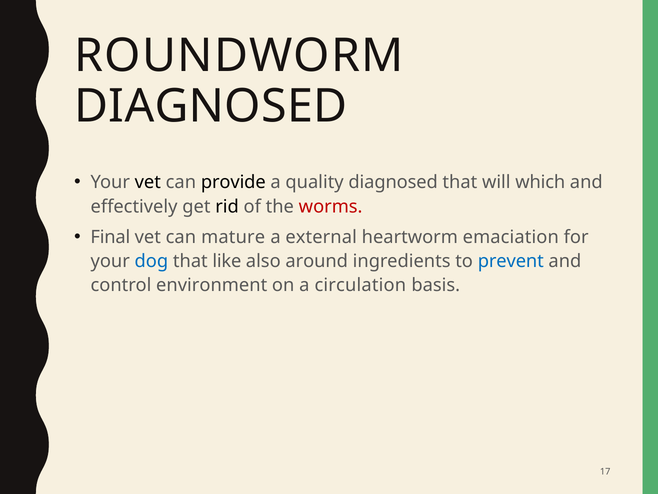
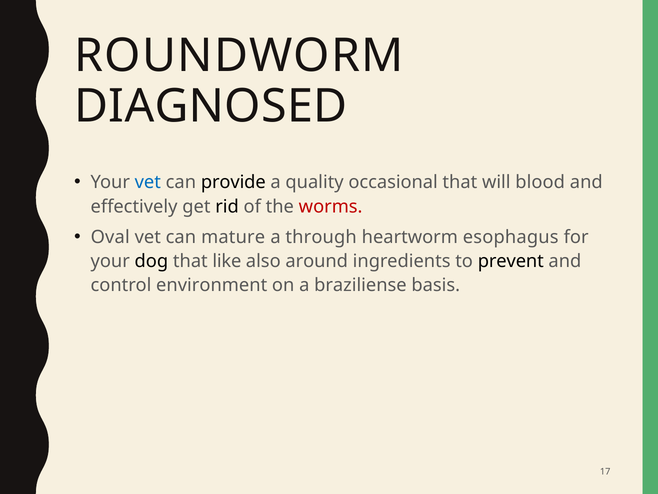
vet at (148, 182) colour: black -> blue
quality diagnosed: diagnosed -> occasional
which: which -> blood
Final: Final -> Oval
external: external -> through
emaciation: emaciation -> esophagus
dog colour: blue -> black
prevent colour: blue -> black
circulation: circulation -> braziliense
